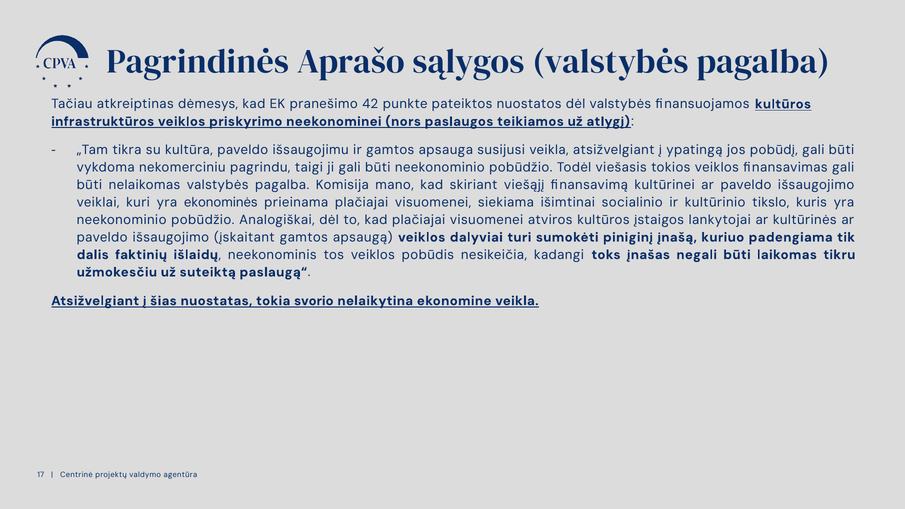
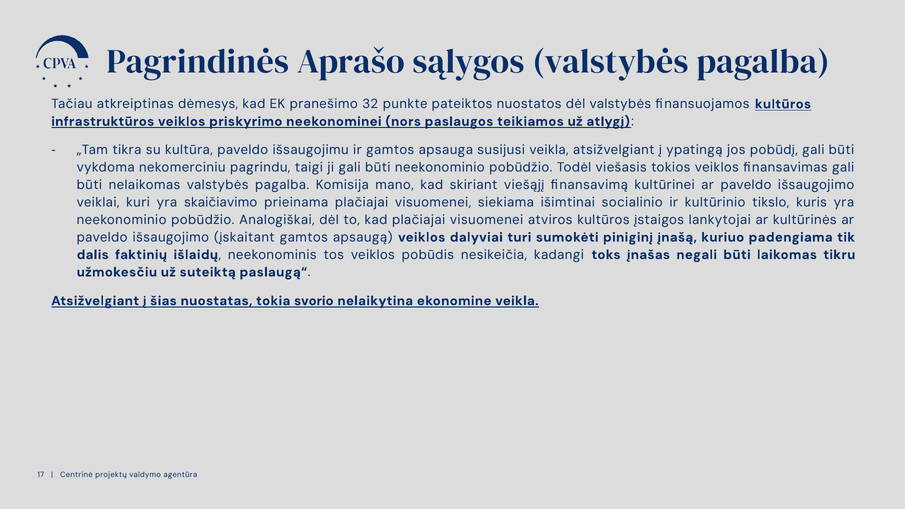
42: 42 -> 32
ekonominės: ekonominės -> skaičiavimo
